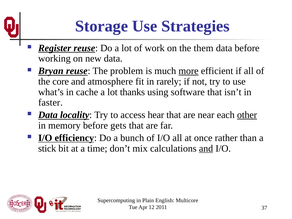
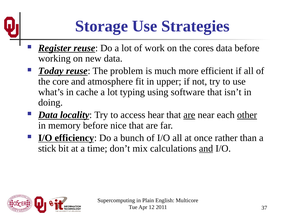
them: them -> cores
Bryan: Bryan -> Today
more underline: present -> none
rarely: rarely -> upper
thanks: thanks -> typing
faster: faster -> doing
are at (189, 115) underline: none -> present
gets: gets -> nice
